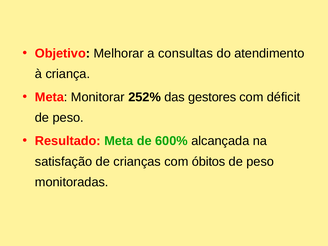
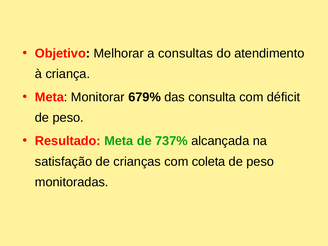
252%: 252% -> 679%
gestores: gestores -> consulta
600%: 600% -> 737%
óbitos: óbitos -> coleta
